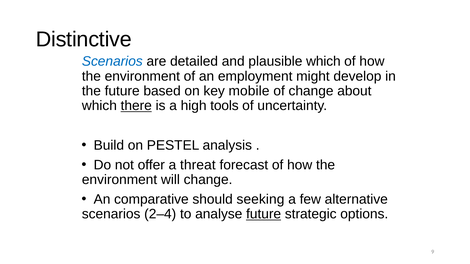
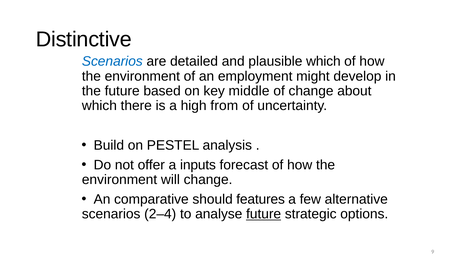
mobile: mobile -> middle
there underline: present -> none
tools: tools -> from
threat: threat -> inputs
seeking: seeking -> features
